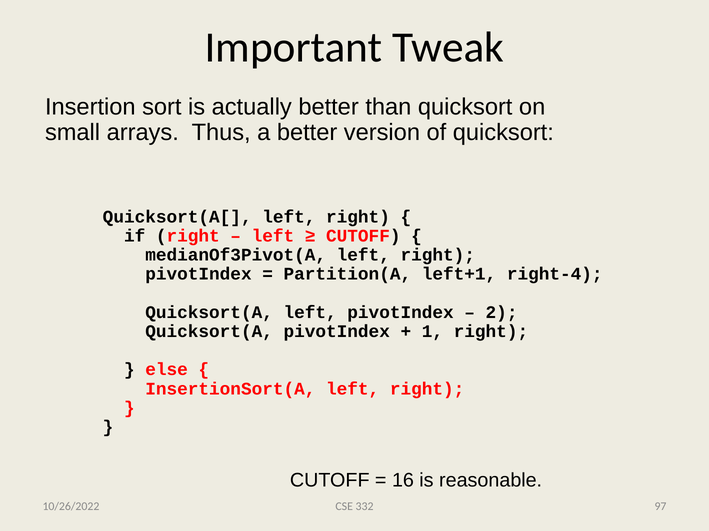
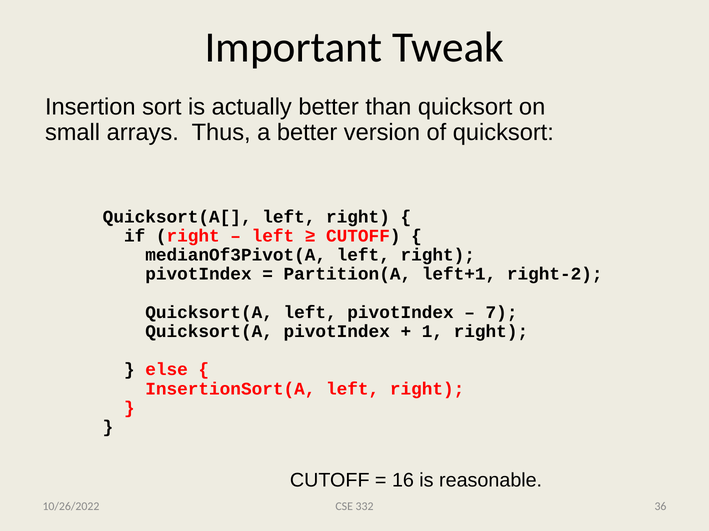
right-4: right-4 -> right-2
2: 2 -> 7
97: 97 -> 36
